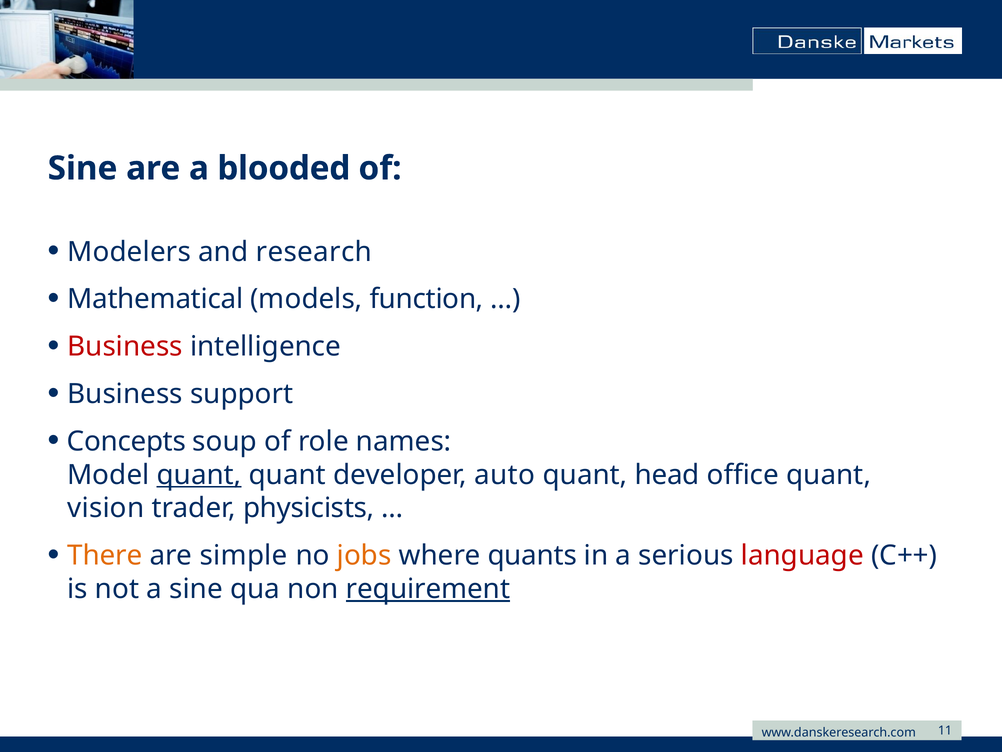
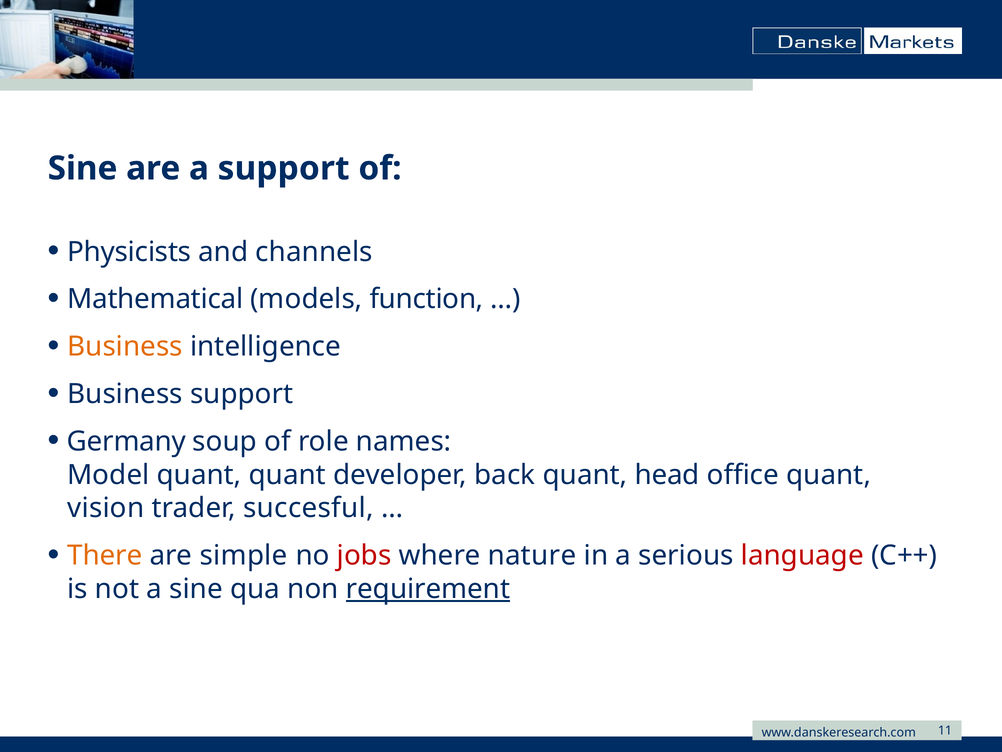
a blooded: blooded -> support
Modelers: Modelers -> Physicists
research: research -> channels
Business at (125, 346) colour: red -> orange
Concepts: Concepts -> Germany
quant at (199, 474) underline: present -> none
auto: auto -> back
physicists: physicists -> succesful
jobs colour: orange -> red
quants: quants -> nature
